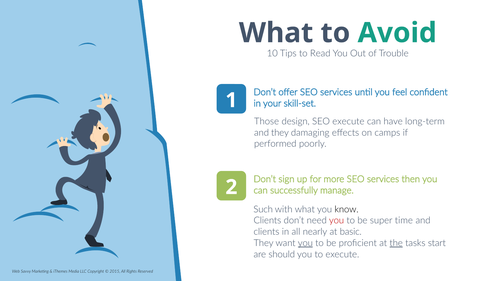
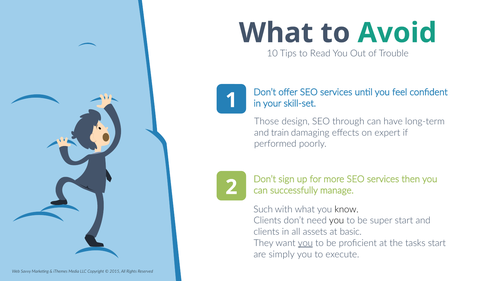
SEO execute: execute -> through
and they: they -> train
camps: camps -> expert
you at (337, 220) colour: red -> black
super time: time -> start
nearly: nearly -> assets
the underline: present -> none
should: should -> simply
